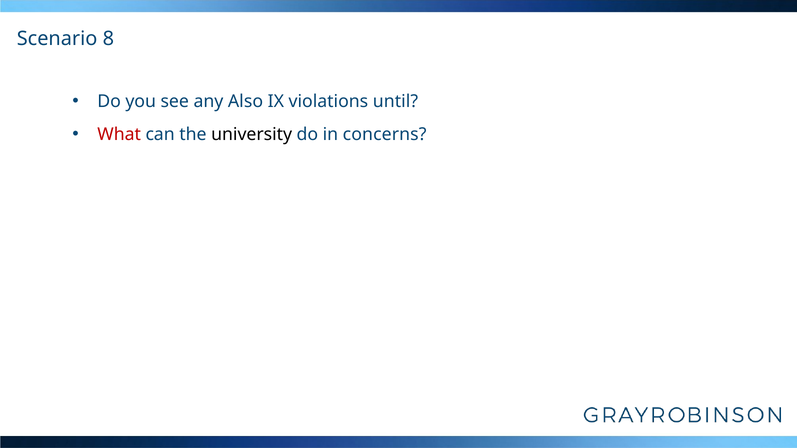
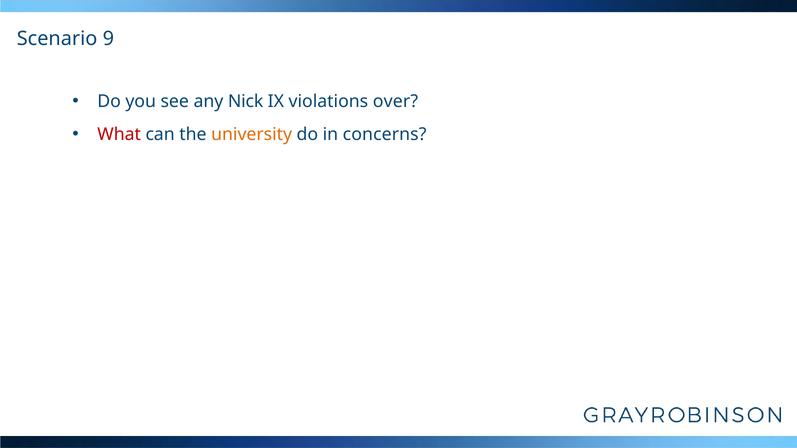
8: 8 -> 9
Also: Also -> Nick
until: until -> over
university colour: black -> orange
